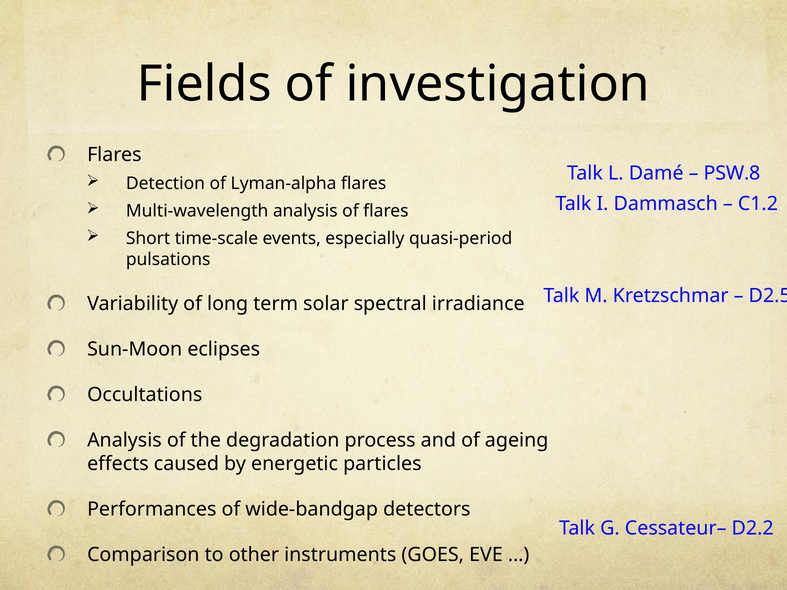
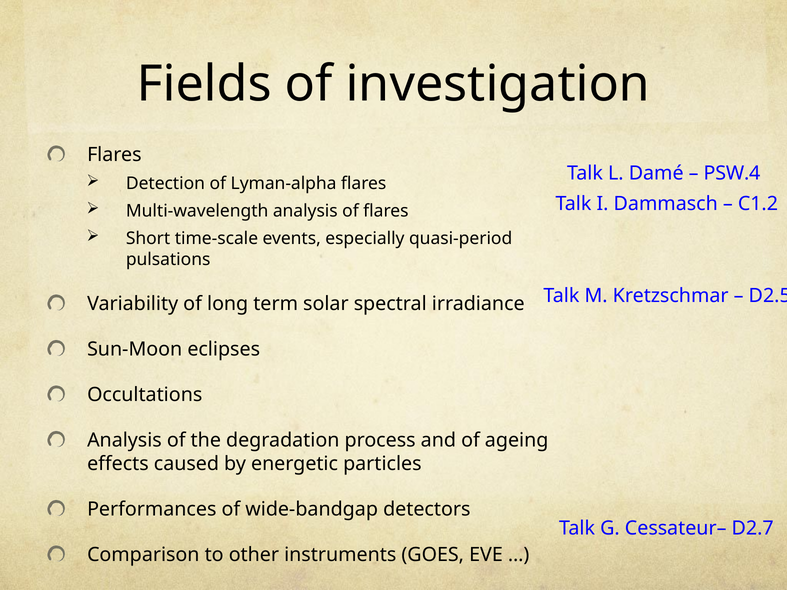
PSW.8: PSW.8 -> PSW.4
D2.2: D2.2 -> D2.7
